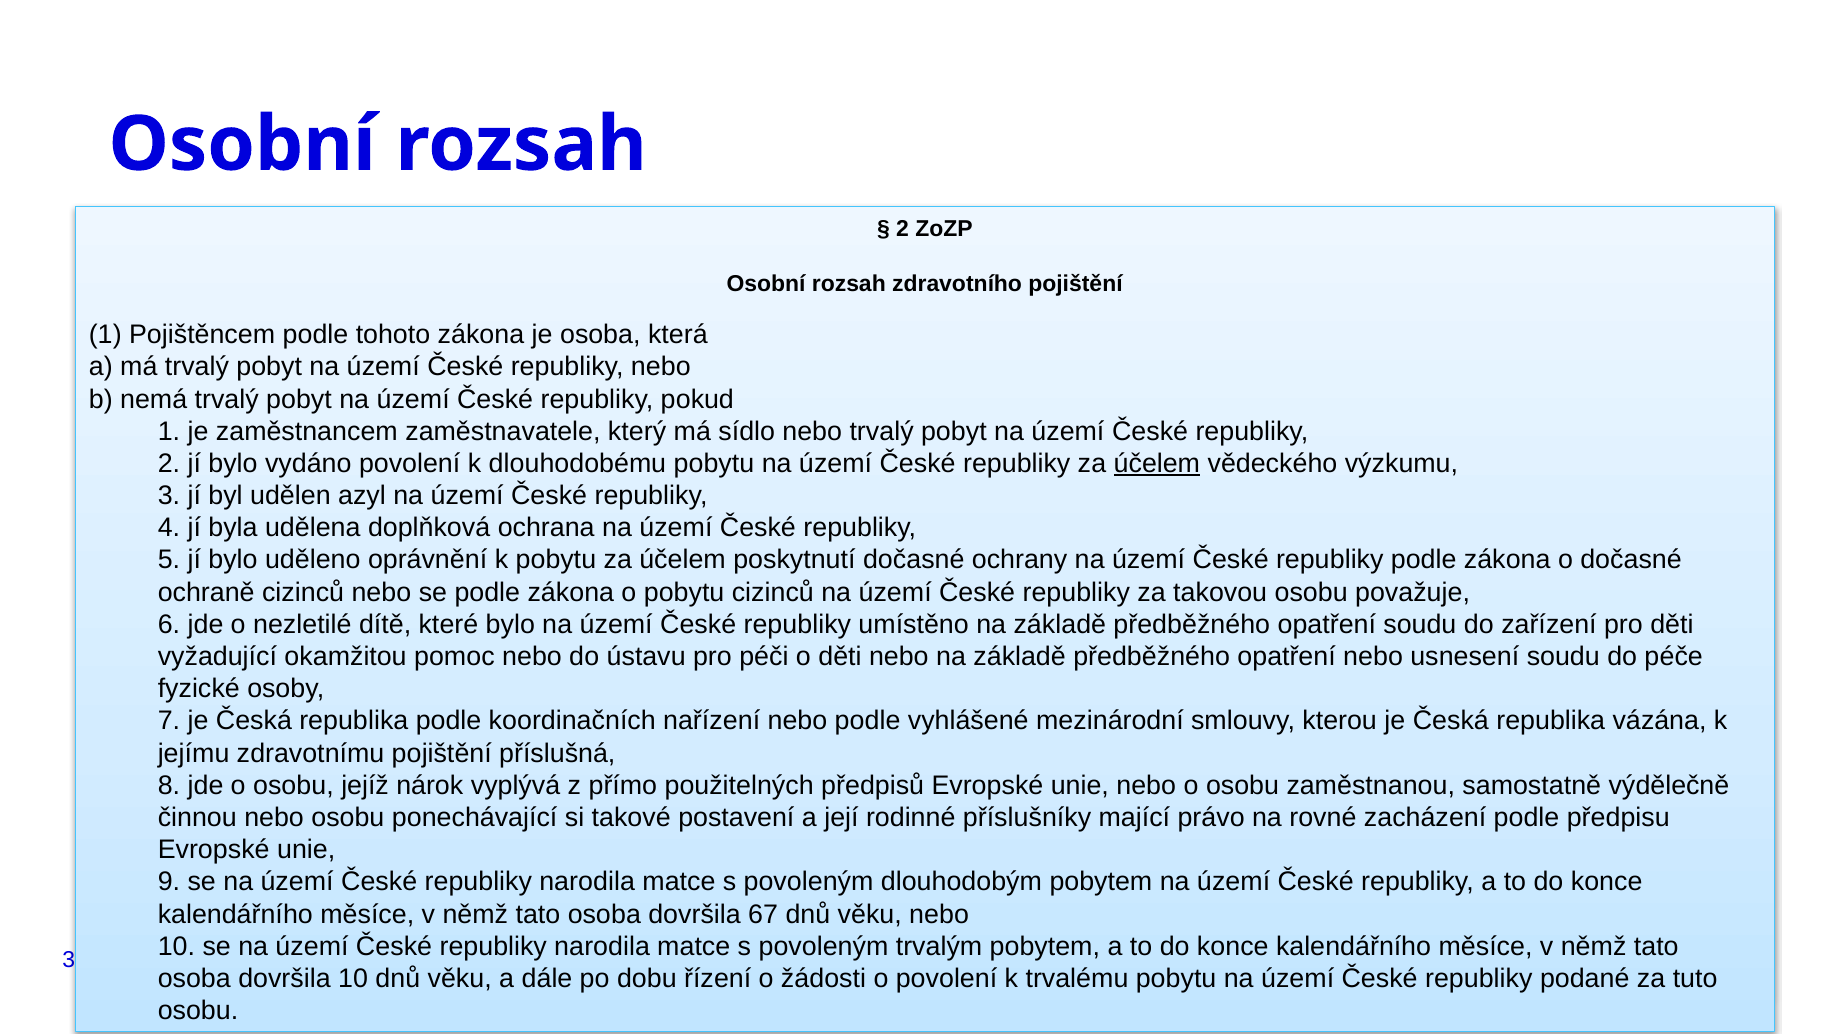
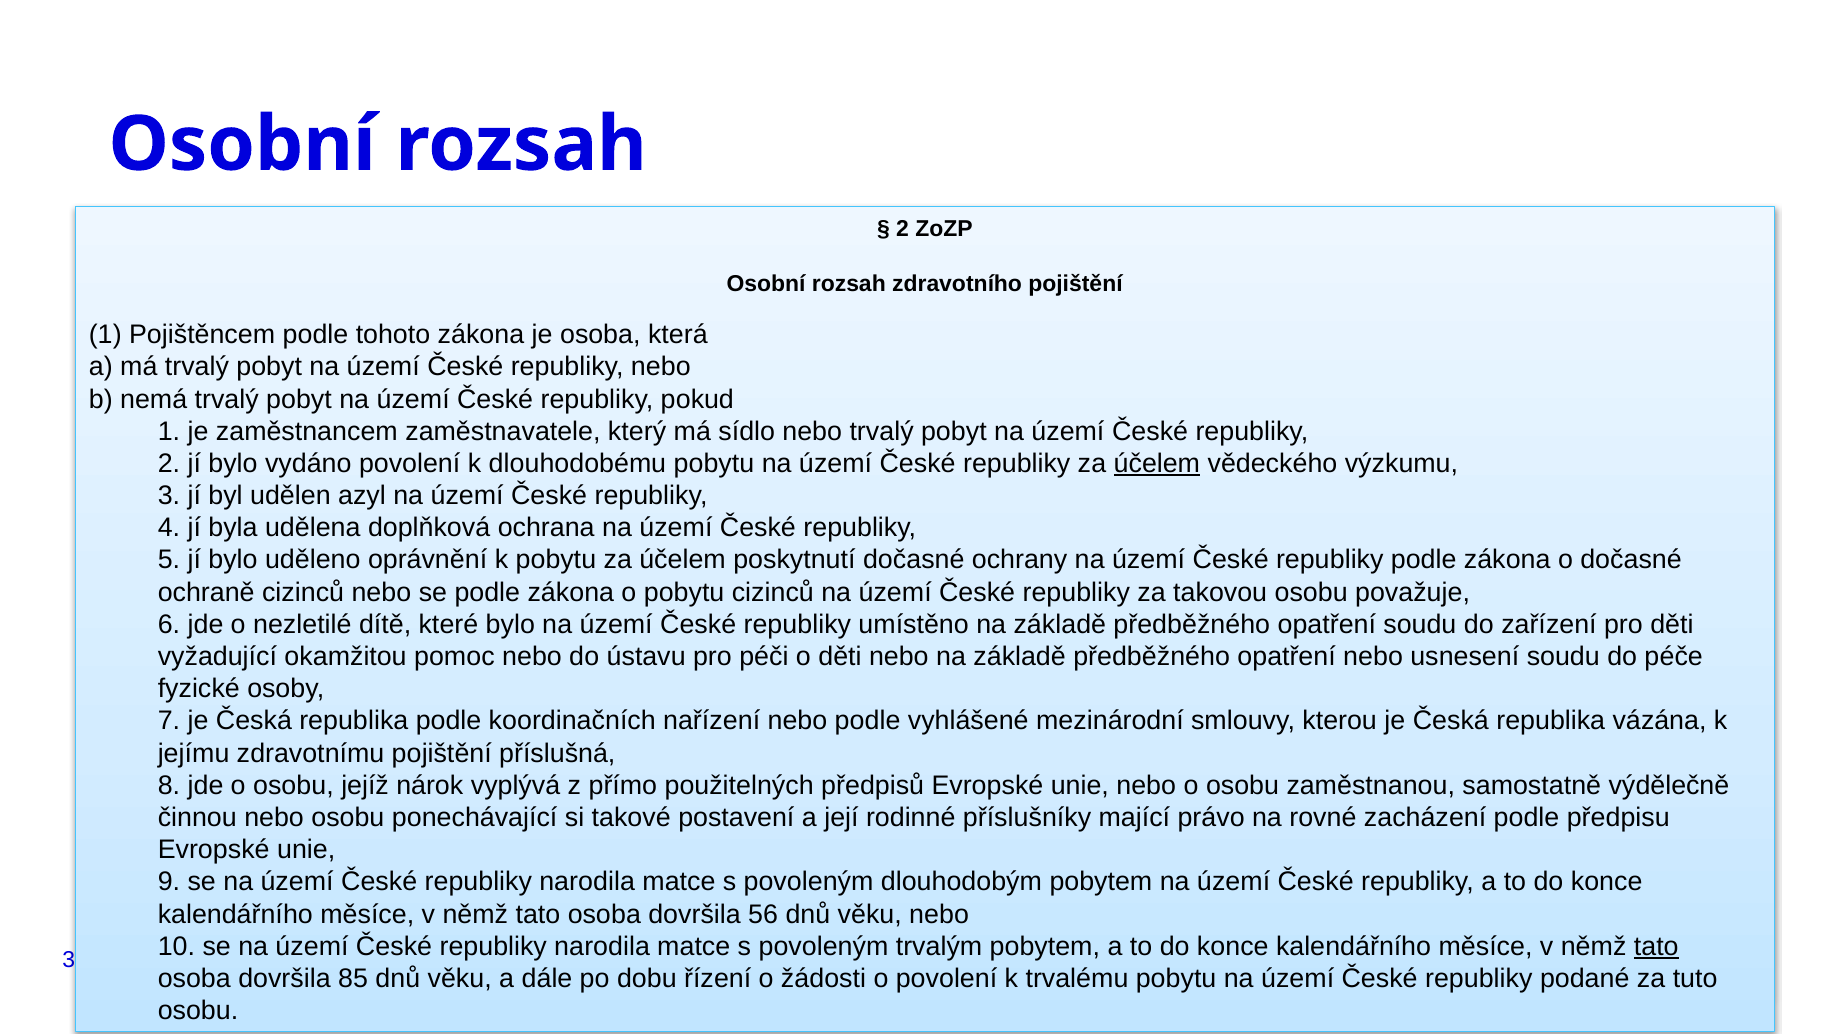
67: 67 -> 56
tato at (1656, 946) underline: none -> present
dovršila 10: 10 -> 85
